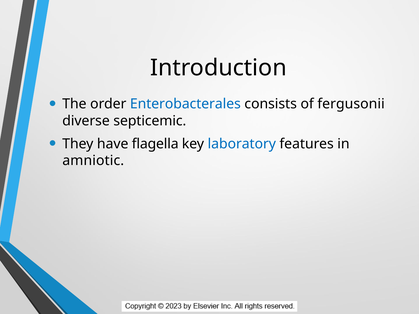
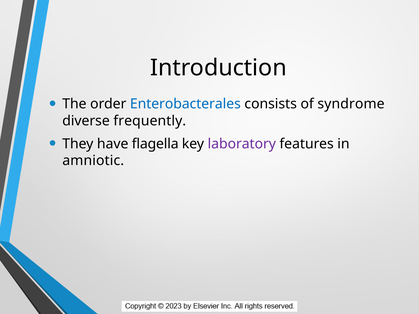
fergusonii: fergusonii -> syndrome
septicemic: septicemic -> frequently
laboratory colour: blue -> purple
